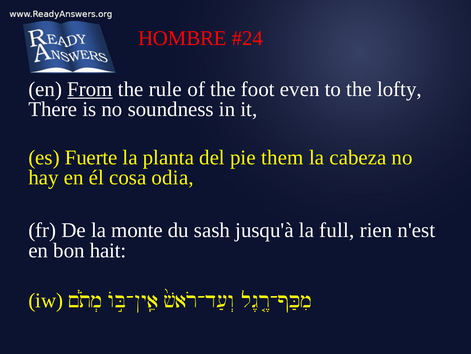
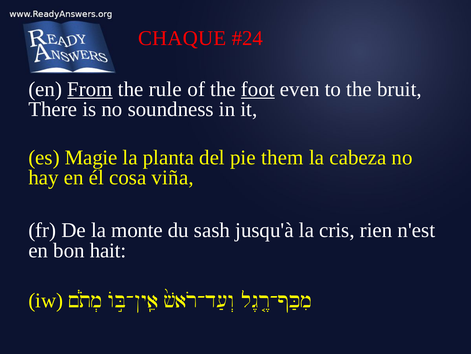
HOMBRE: HOMBRE -> CHAQUE
foot underline: none -> present
lofty: lofty -> bruit
Fuerte: Fuerte -> Magie
odia: odia -> viña
full: full -> cris
